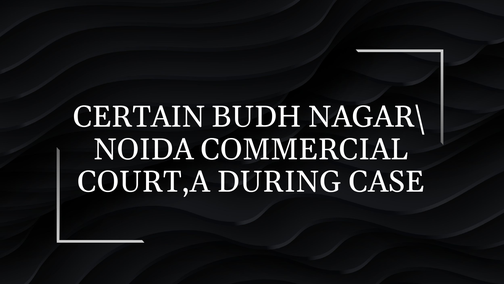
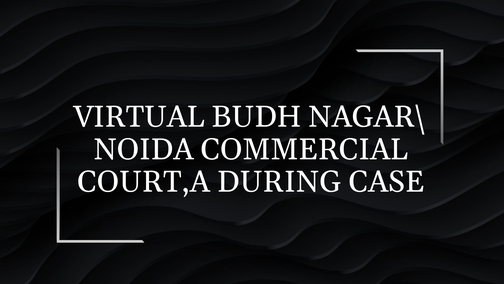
CERTAIN: CERTAIN -> VIRTUAL
